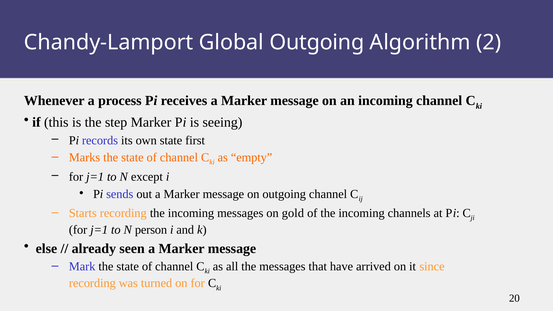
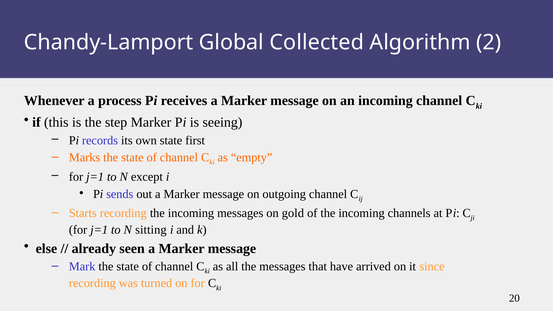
Global Outgoing: Outgoing -> Collected
person: person -> sitting
